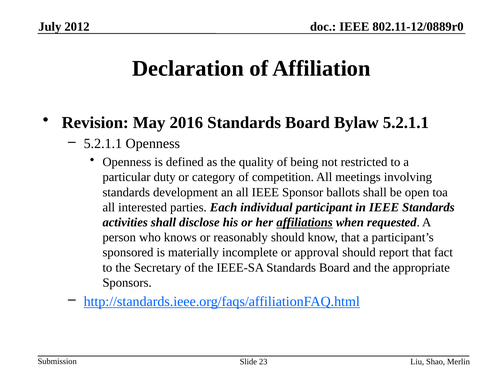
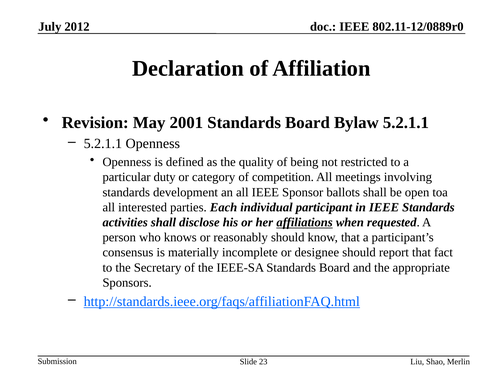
2016: 2016 -> 2001
sponsored: sponsored -> consensus
approval: approval -> designee
